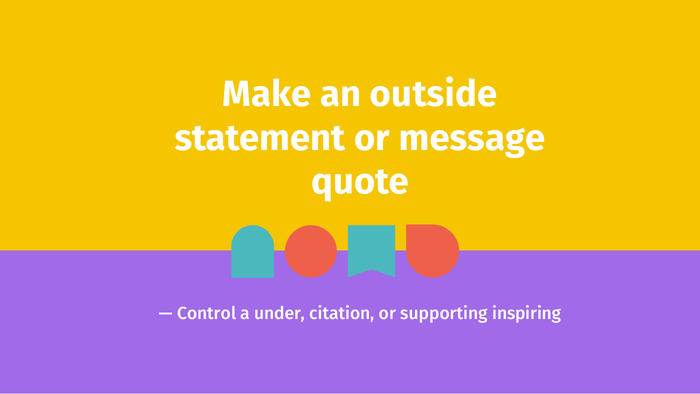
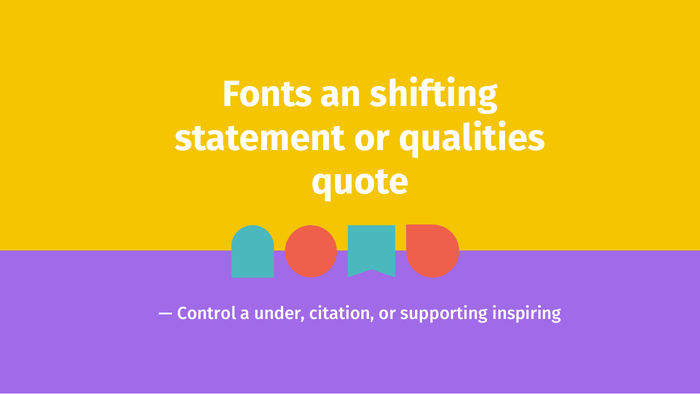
Make: Make -> Fonts
outside: outside -> shifting
message: message -> qualities
